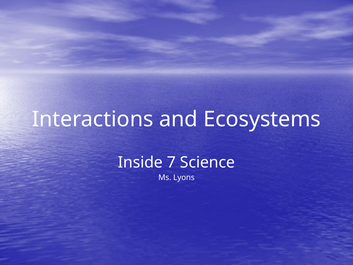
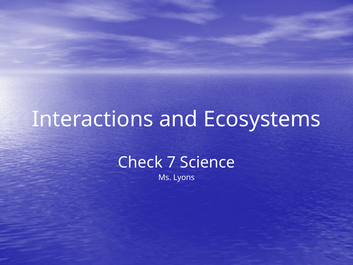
Inside: Inside -> Check
